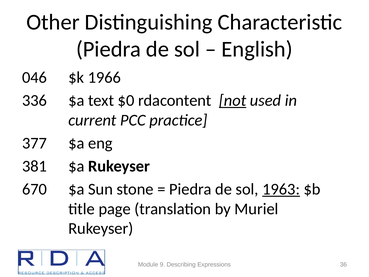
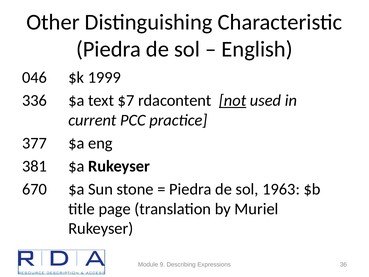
1966: 1966 -> 1999
$0: $0 -> $7
1963 underline: present -> none
